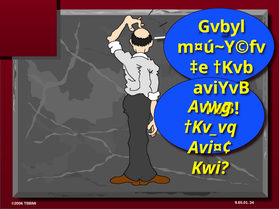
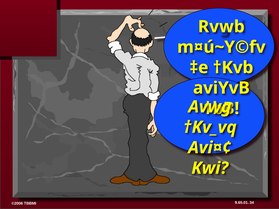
Gvbyl: Gvbyl -> Rvwb
